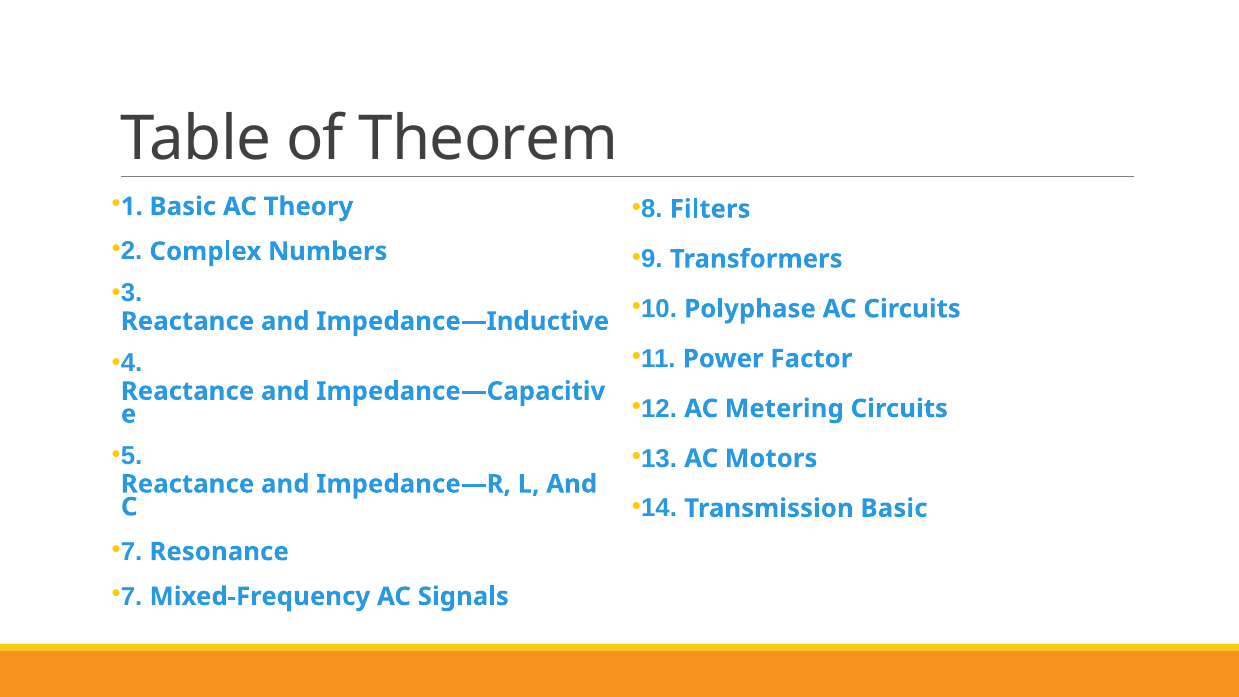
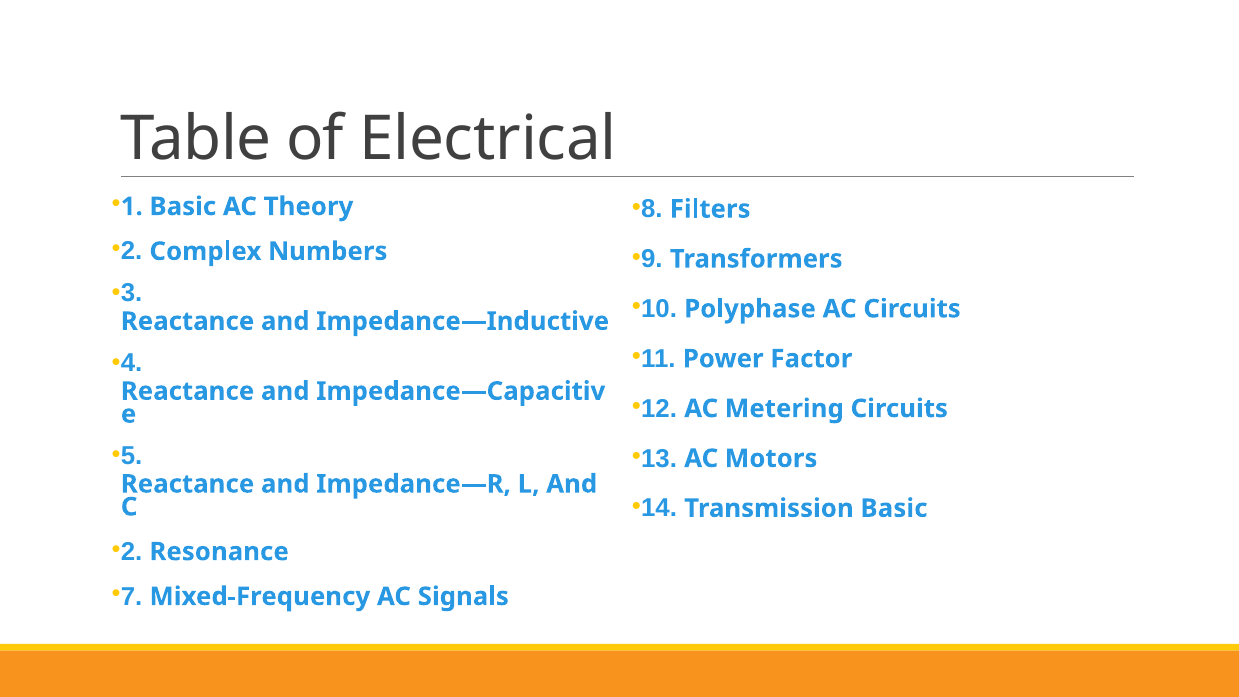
Theorem: Theorem -> Electrical
7 at (132, 552): 7 -> 2
